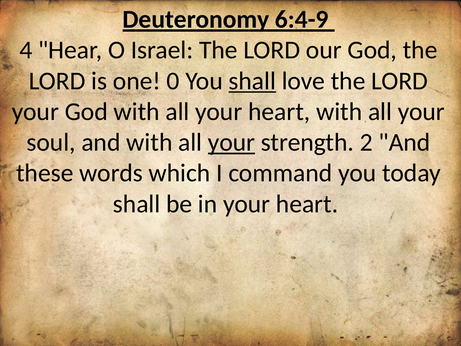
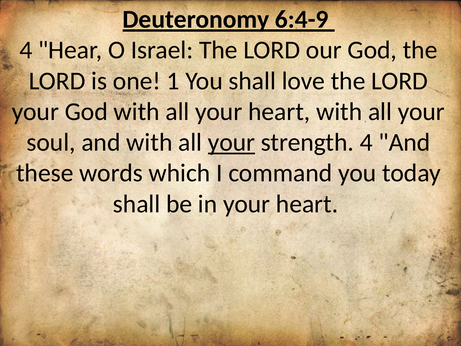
0: 0 -> 1
shall at (252, 81) underline: present -> none
strength 2: 2 -> 4
